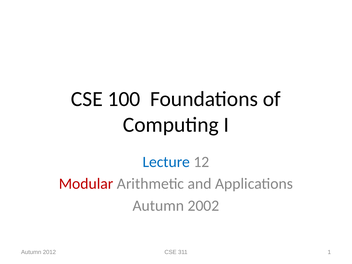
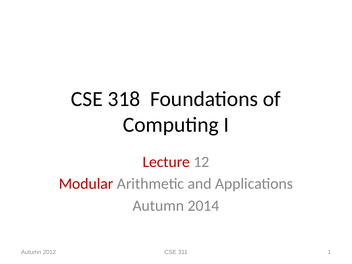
100: 100 -> 318
Lecture colour: blue -> red
2002: 2002 -> 2014
